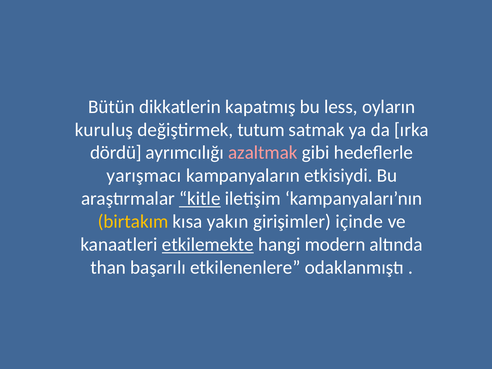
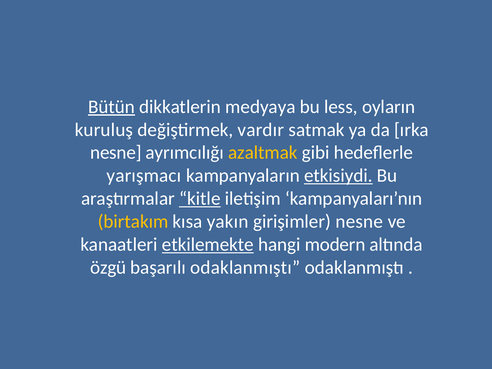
Bütün underline: none -> present
kapatmış: kapatmış -> medyaya
tutum: tutum -> vardır
dördü at (116, 153): dördü -> nesne
azaltmak colour: pink -> yellow
etkisiydi underline: none -> present
girişimler içinde: içinde -> nesne
than: than -> özgü
başarılı etkilenenlere: etkilenenlere -> odaklanmıştı
